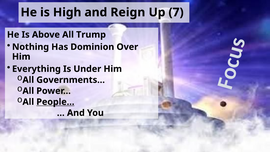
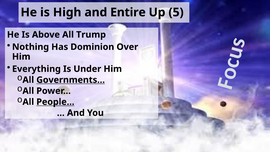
Reign: Reign -> Entire
7: 7 -> 5
Governments… underline: none -> present
